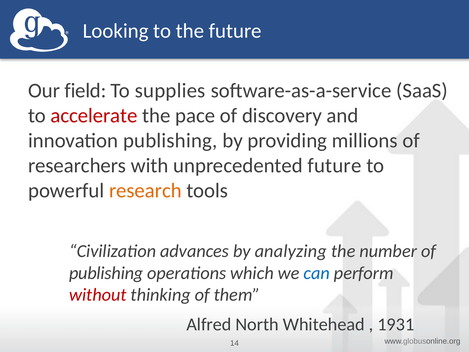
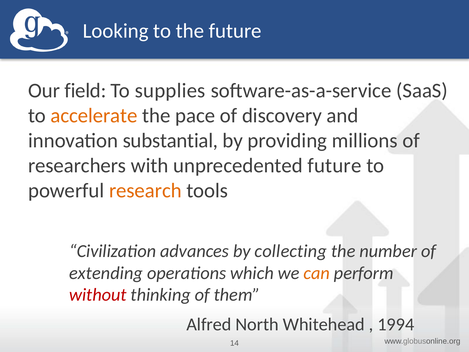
accelerate colour: red -> orange
innovation publishing: publishing -> substantial
analyzing: analyzing -> collecting
publishing at (106, 273): publishing -> extending
can colour: blue -> orange
1931: 1931 -> 1994
